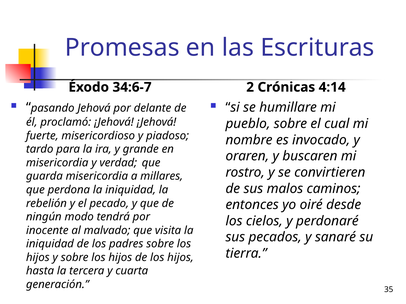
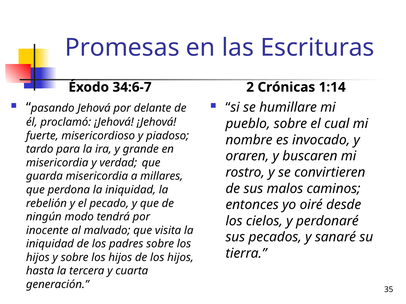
4:14: 4:14 -> 1:14
